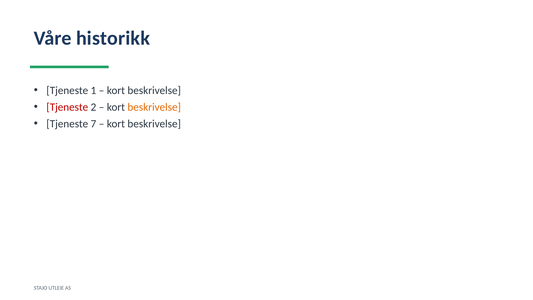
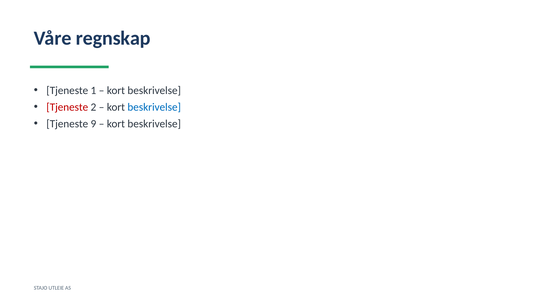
historikk: historikk -> regnskap
beskrivelse at (154, 107) colour: orange -> blue
7: 7 -> 9
